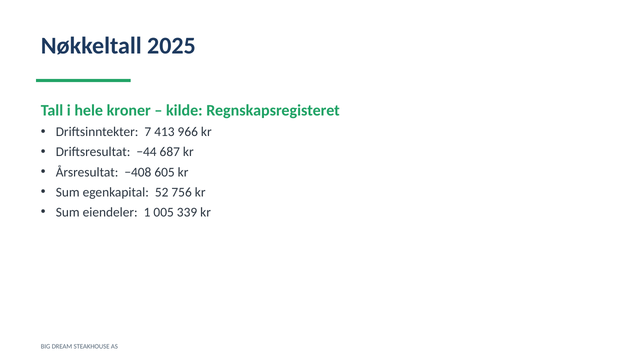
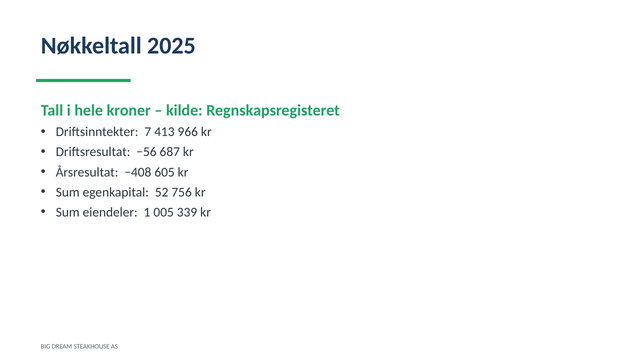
−44: −44 -> −56
